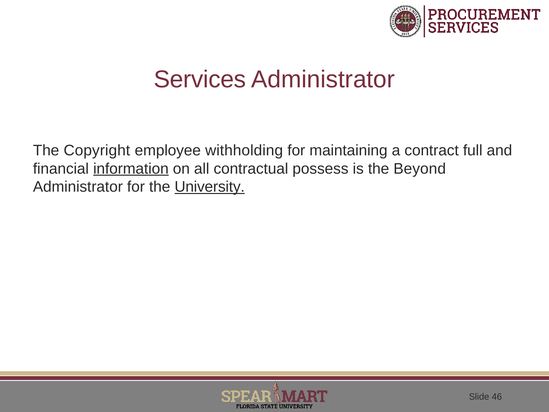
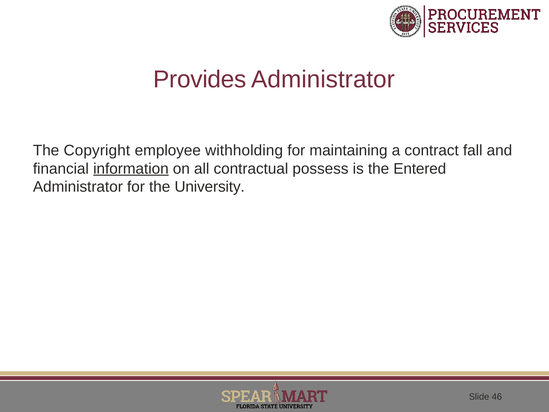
Services: Services -> Provides
full: full -> fall
Beyond: Beyond -> Entered
University underline: present -> none
